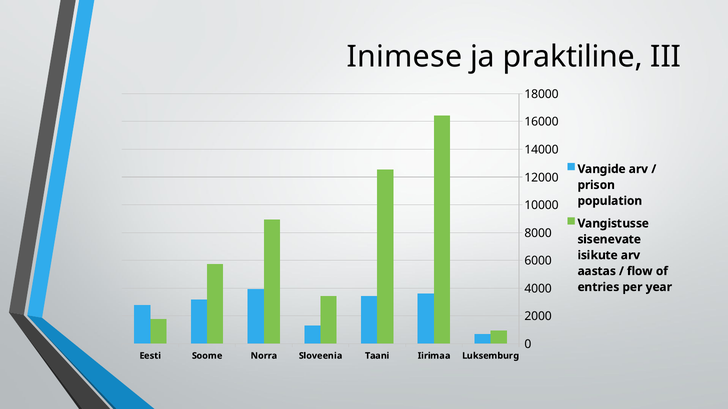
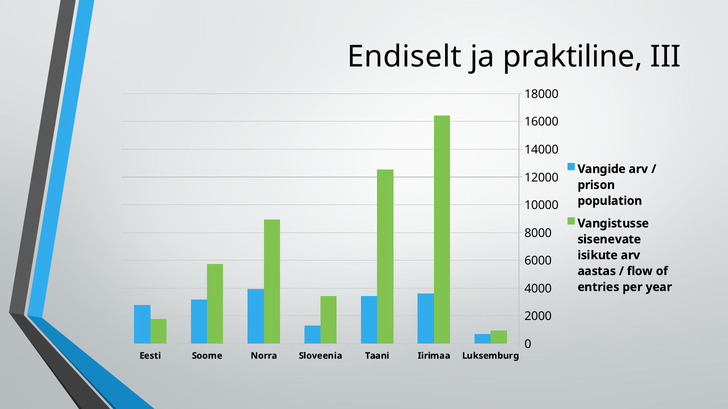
Inimese: Inimese -> Endiselt
